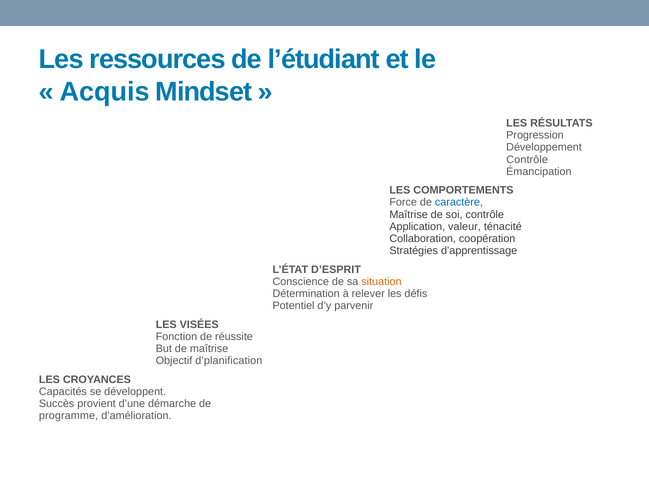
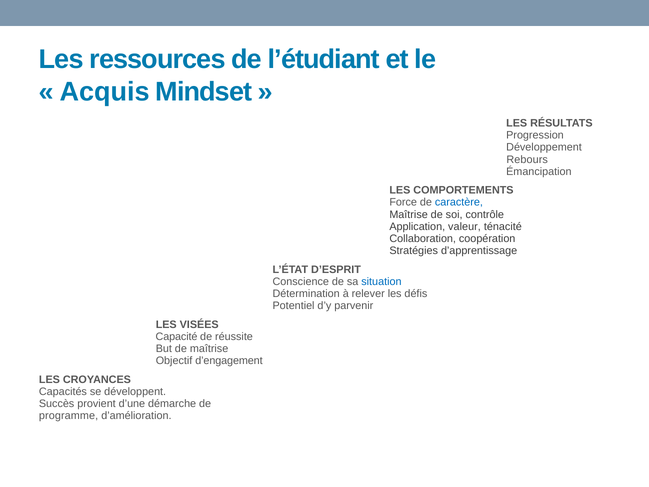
Contrôle at (527, 159): Contrôle -> Rebours
situation colour: orange -> blue
Fonction: Fonction -> Capacité
d’planification: d’planification -> d’engagement
